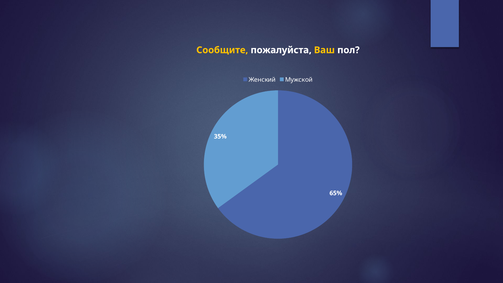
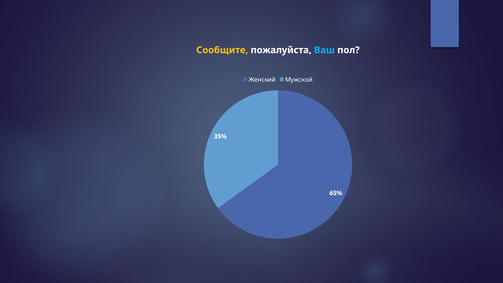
Ваш colour: yellow -> light blue
